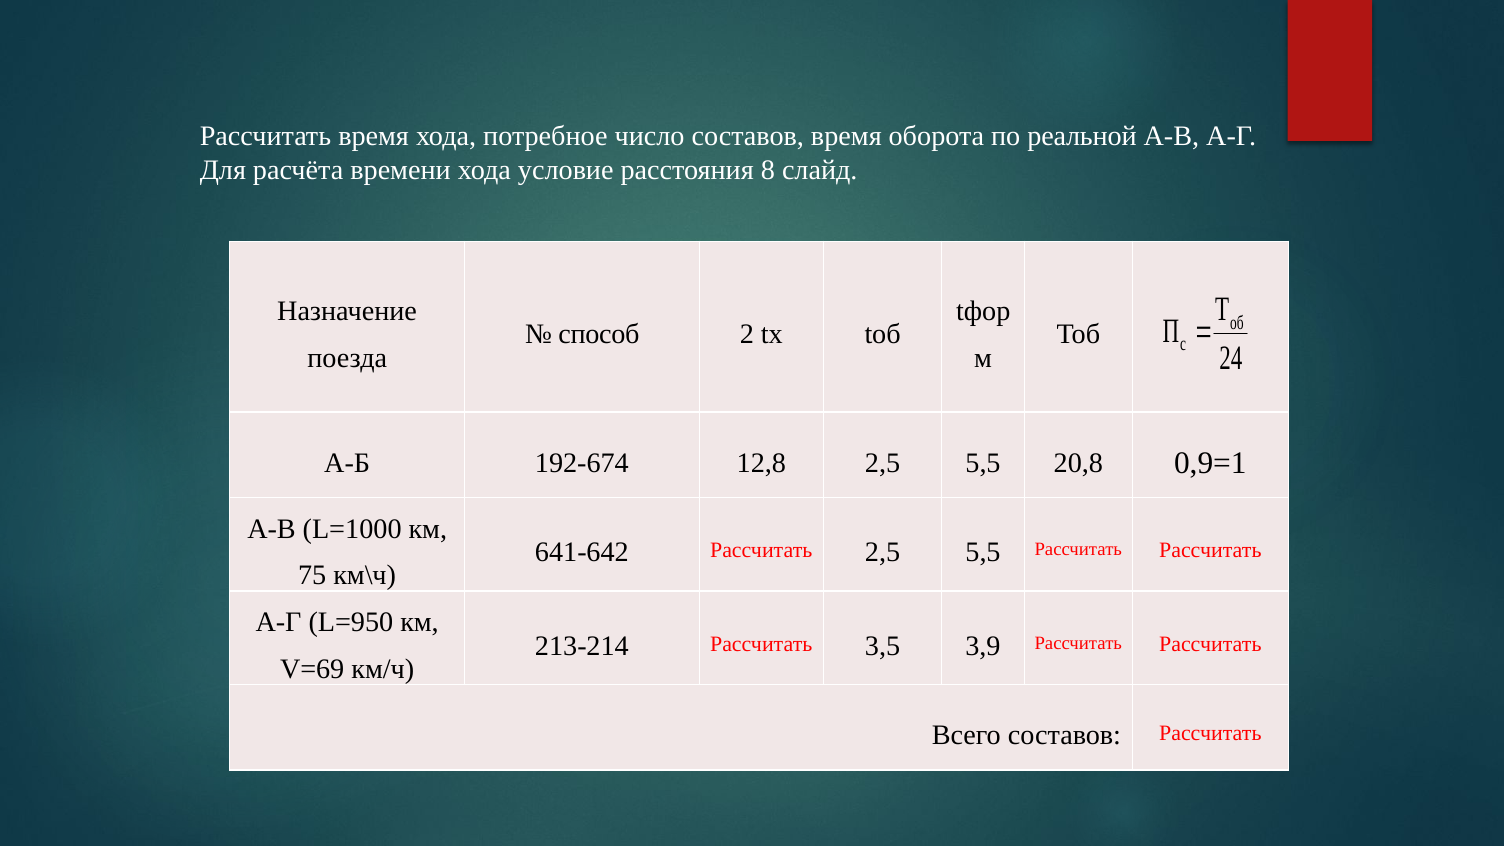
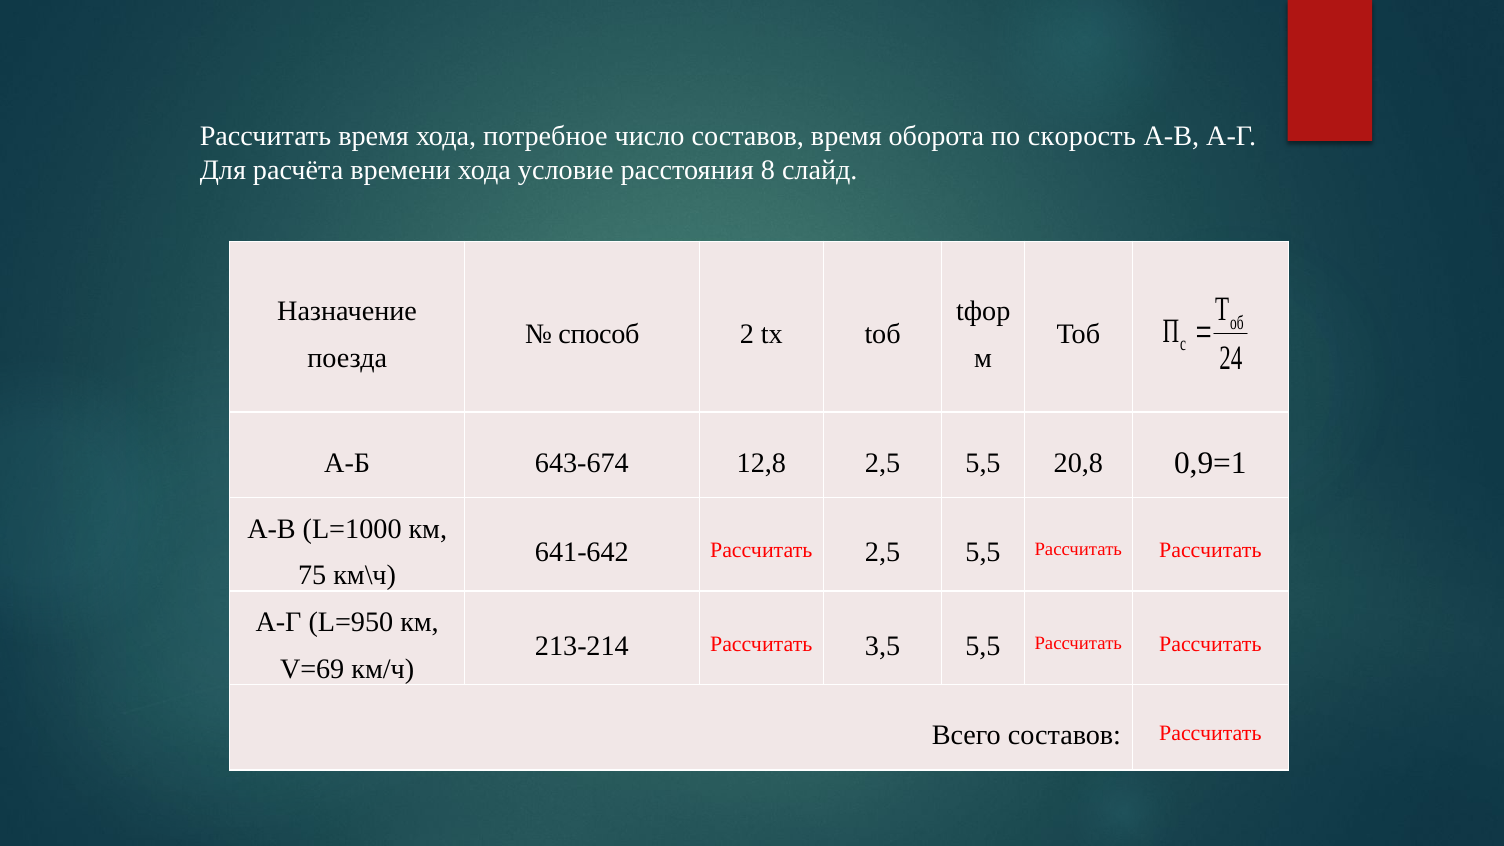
реальной: реальной -> скорость
192-674: 192-674 -> 643-674
3,5 3,9: 3,9 -> 5,5
